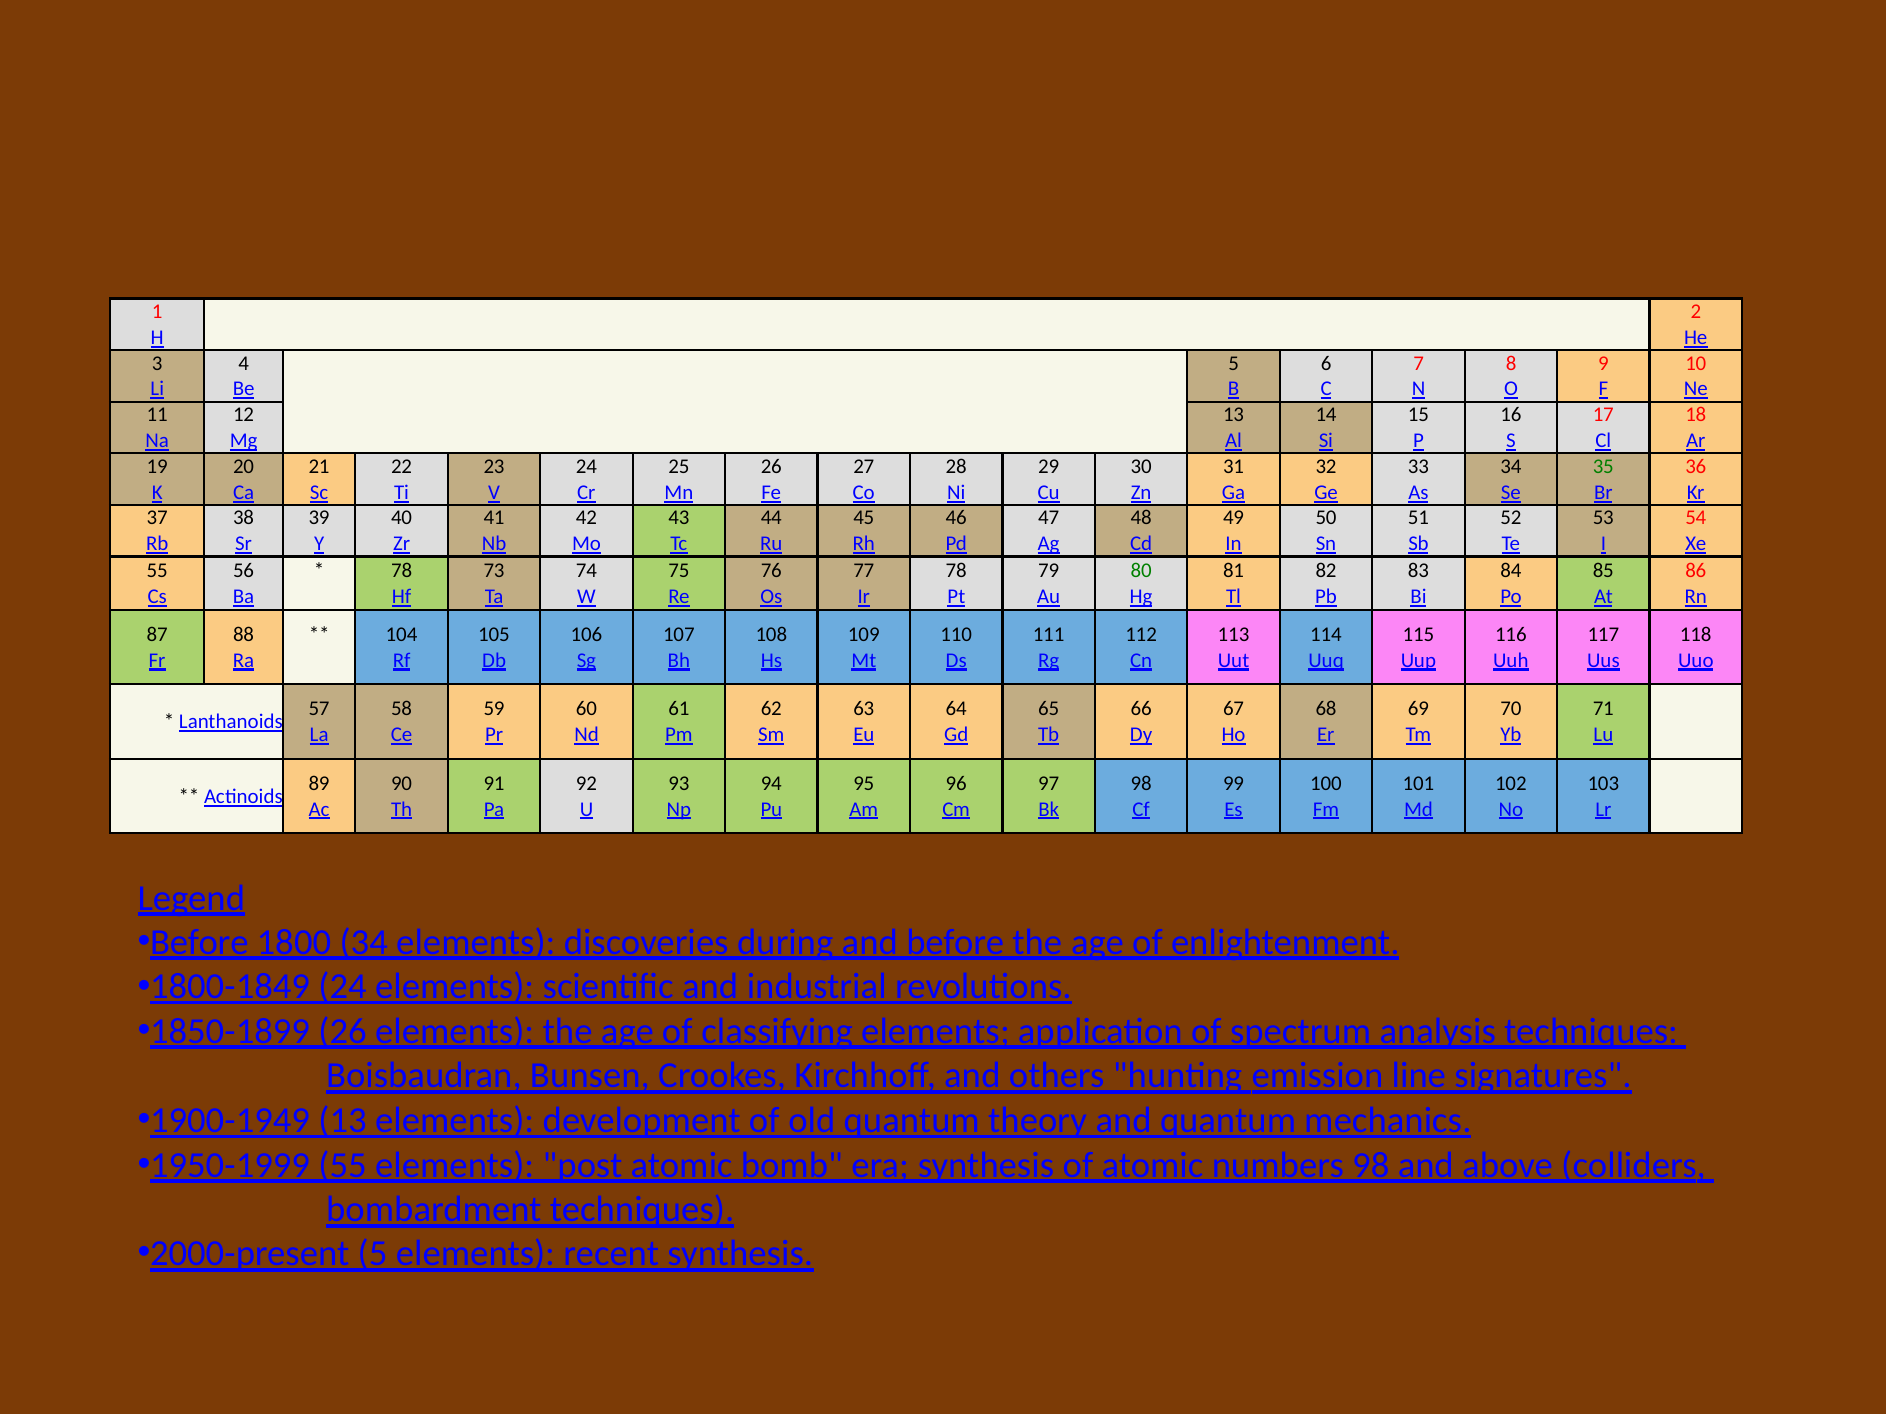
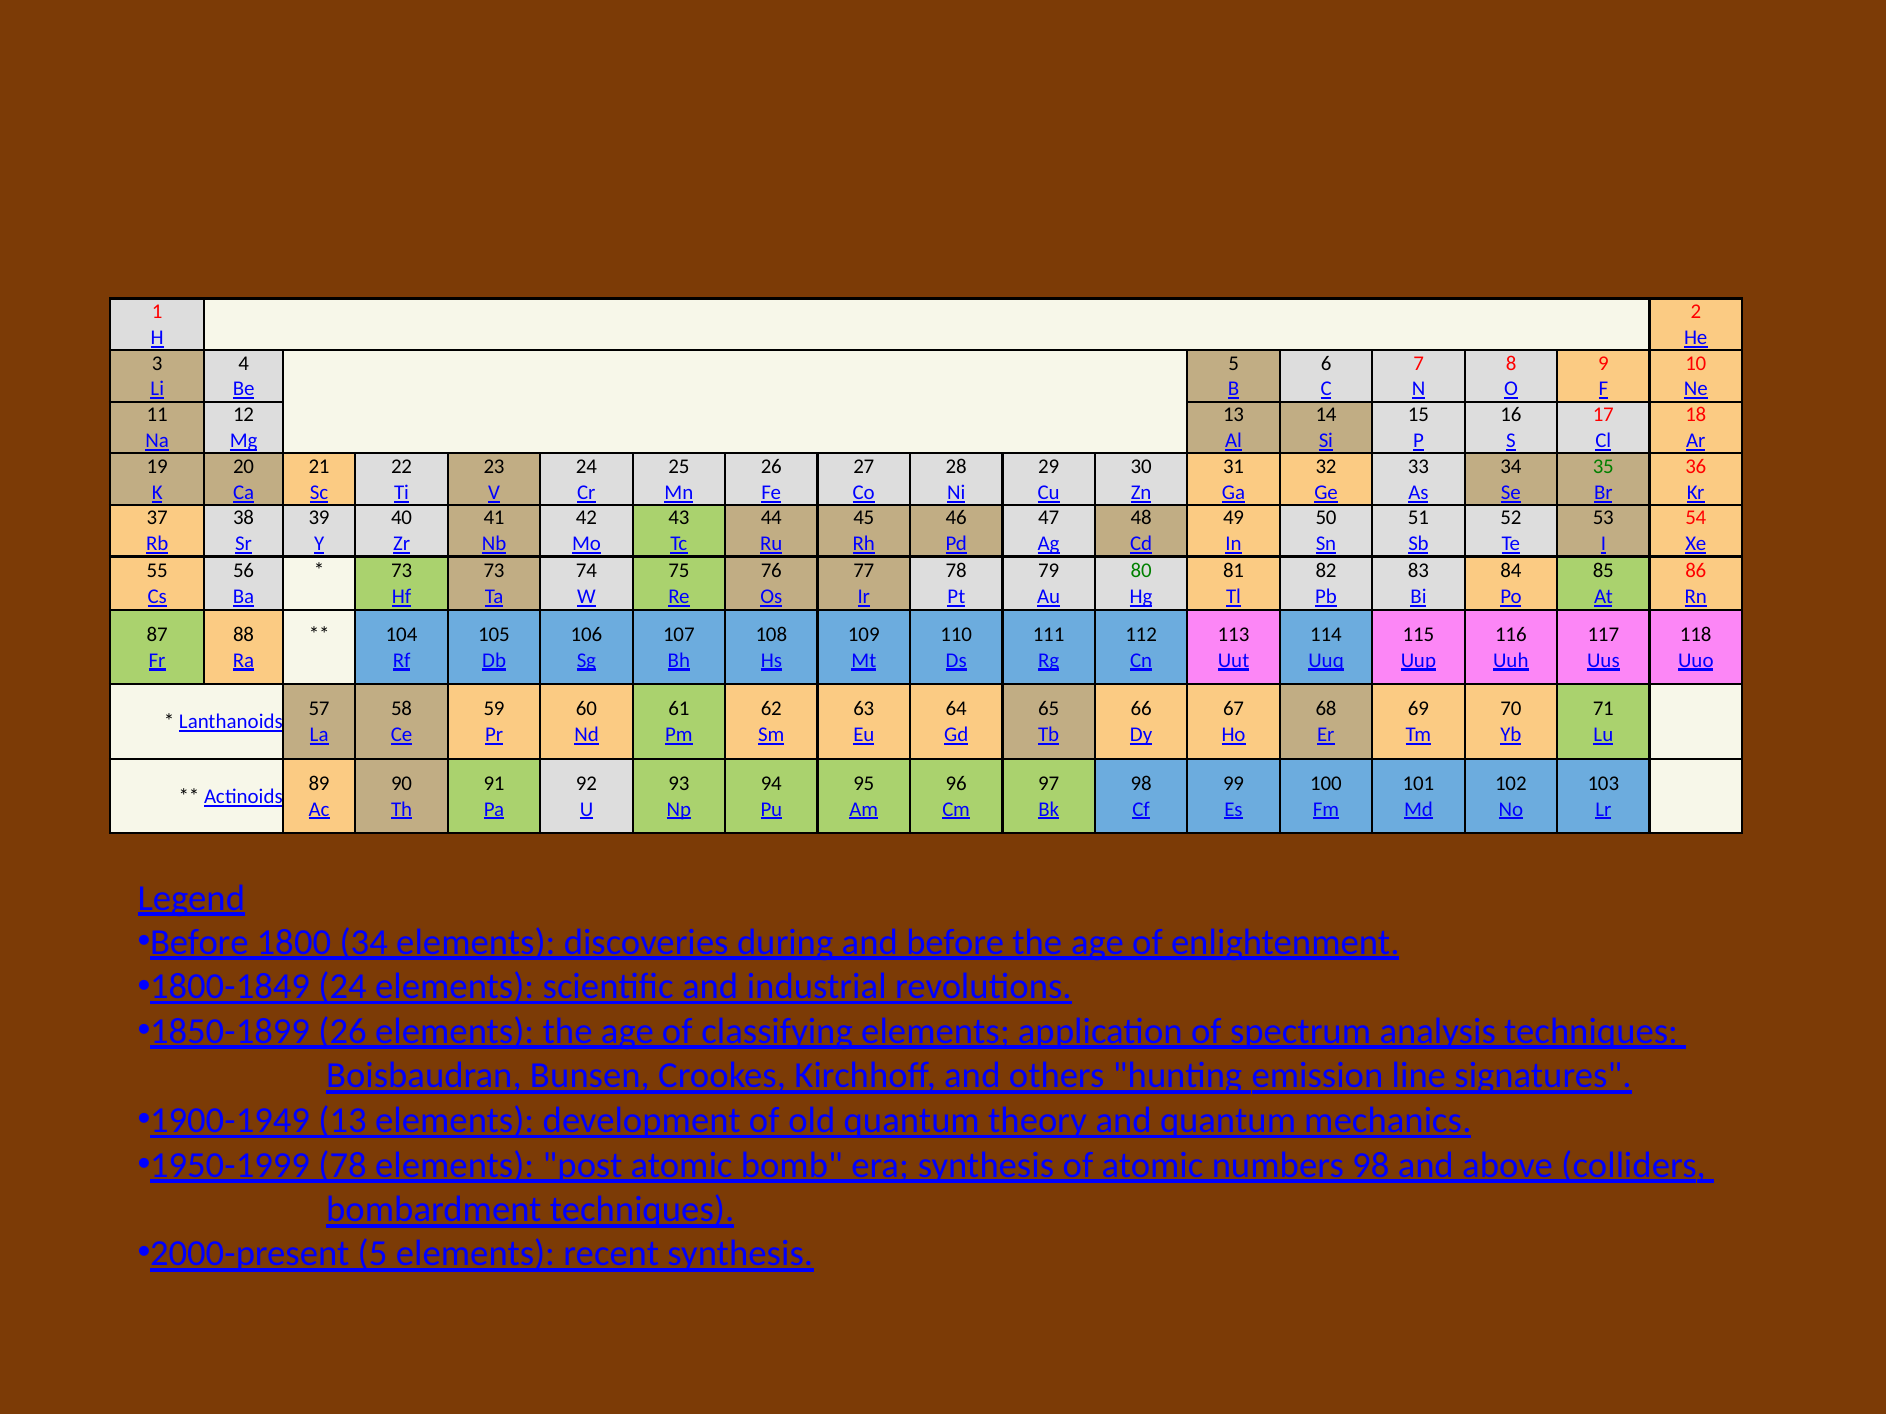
78 at (402, 571): 78 -> 73
55 at (343, 1165): 55 -> 78
